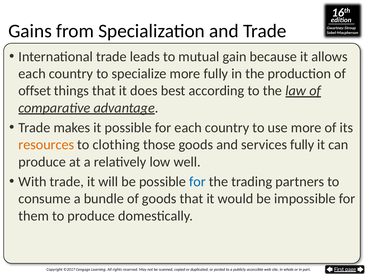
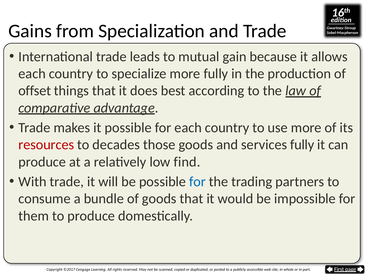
resources colour: orange -> red
clothing: clothing -> decades
well: well -> find
